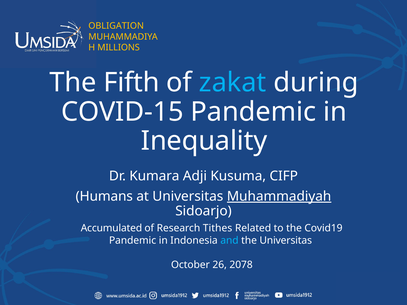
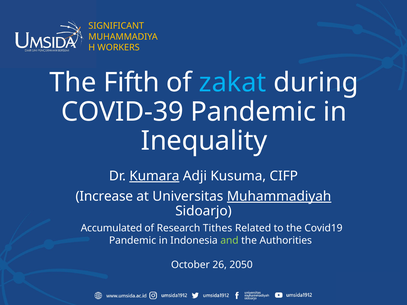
OBLIGATION: OBLIGATION -> SIGNIFICANT
MILLIONS: MILLIONS -> WORKERS
COVID-15: COVID-15 -> COVID-39
Kumara underline: none -> present
Humans: Humans -> Increase
and colour: light blue -> light green
the Universitas: Universitas -> Authorities
2078: 2078 -> 2050
